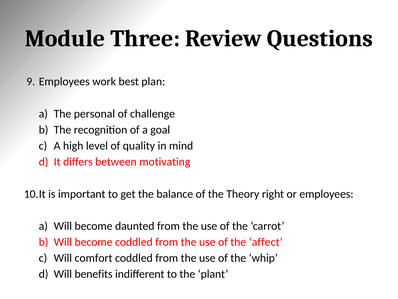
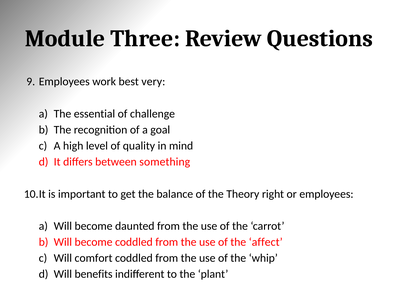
plan: plan -> very
personal: personal -> essential
motivating: motivating -> something
